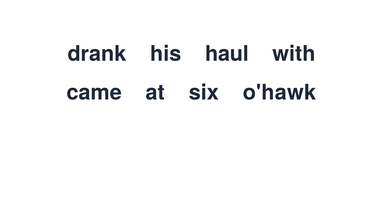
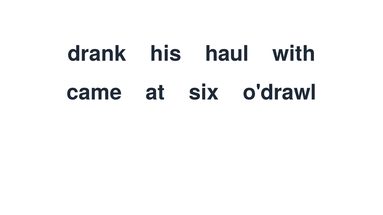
o'hawk: o'hawk -> o'drawl
